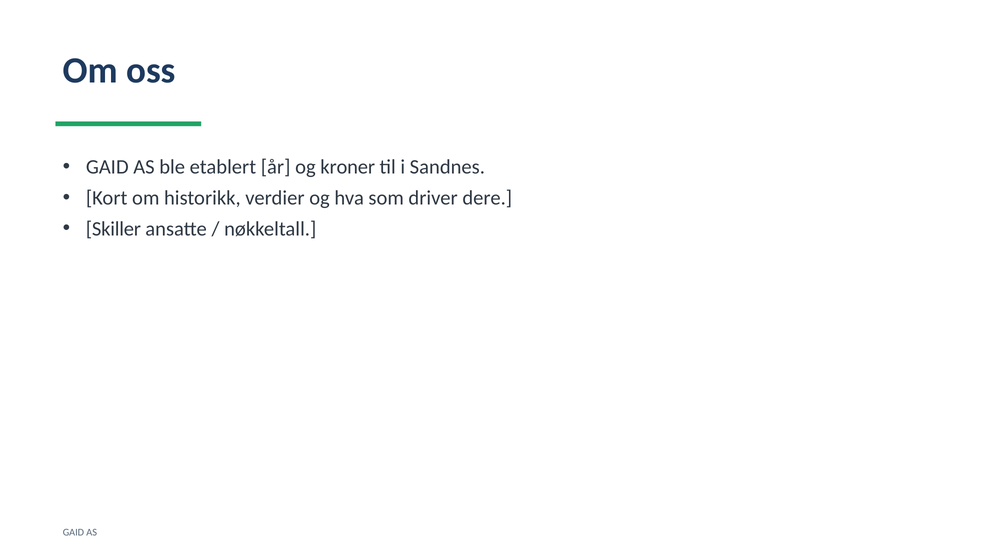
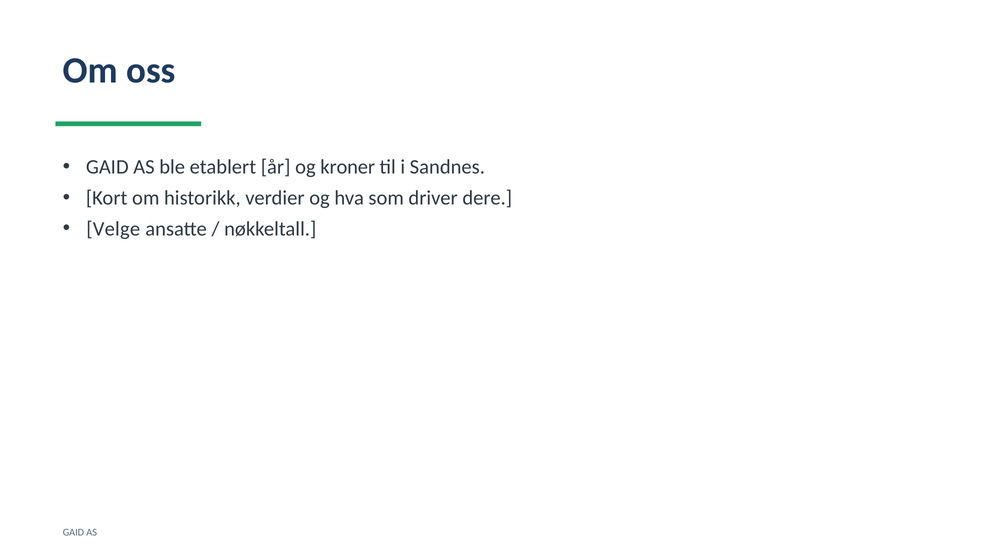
Skiller: Skiller -> Velge
